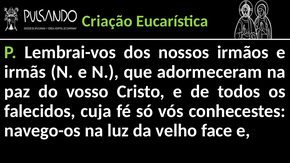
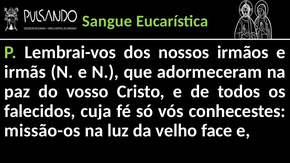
Criação: Criação -> Sangue
navego-os: navego-os -> missão-os
